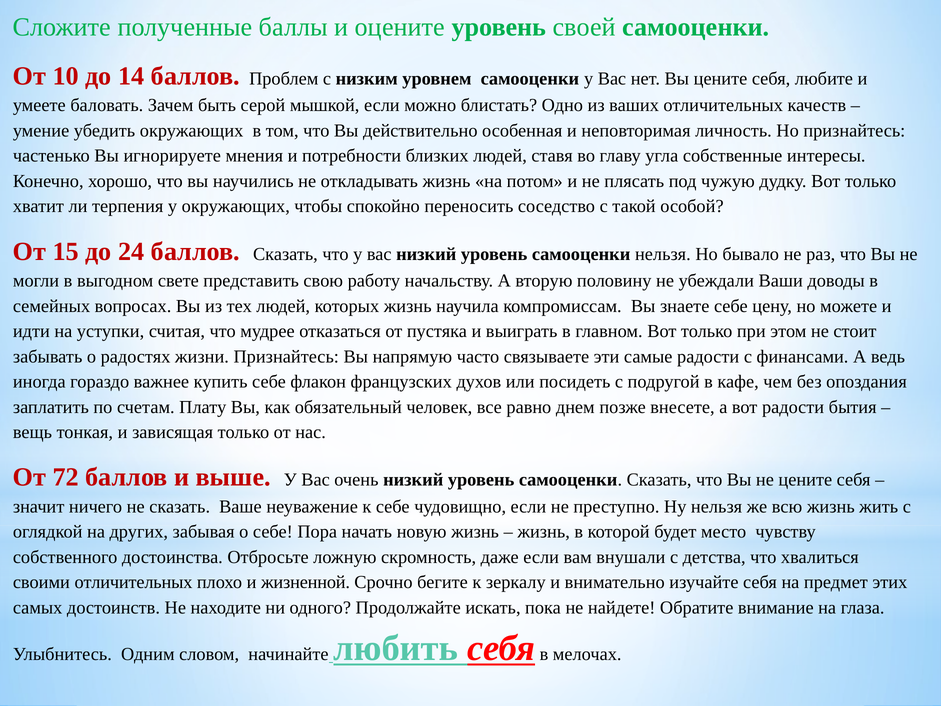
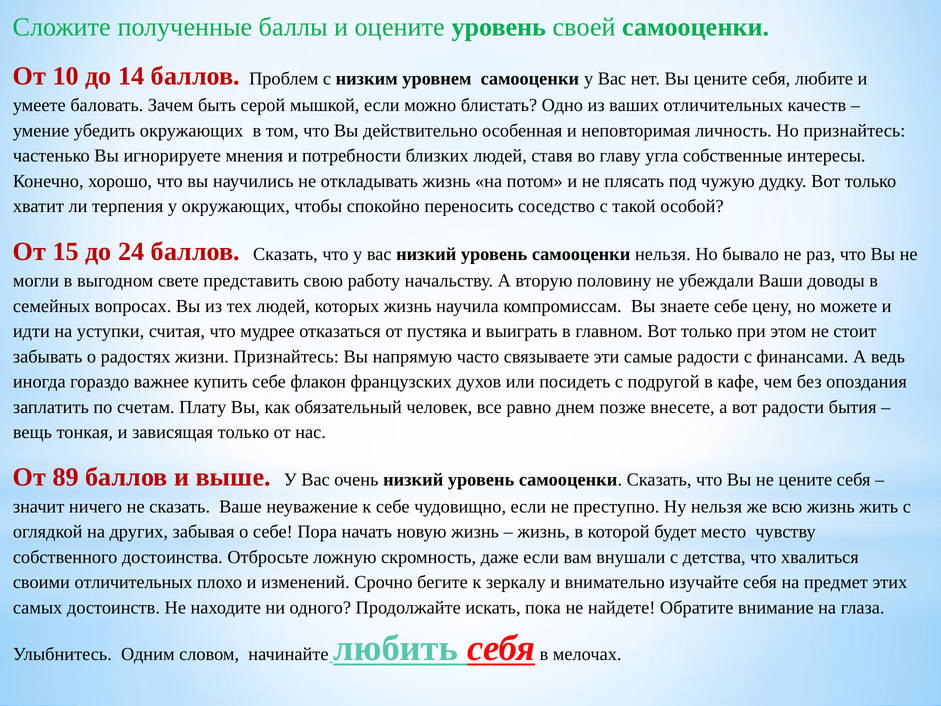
72: 72 -> 89
жизненной: жизненной -> изменений
